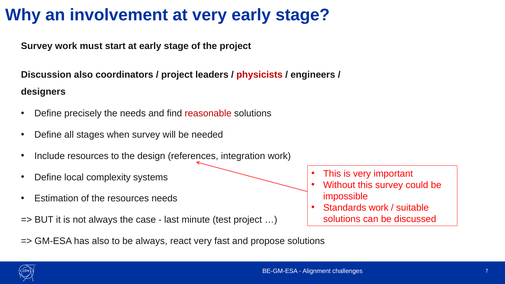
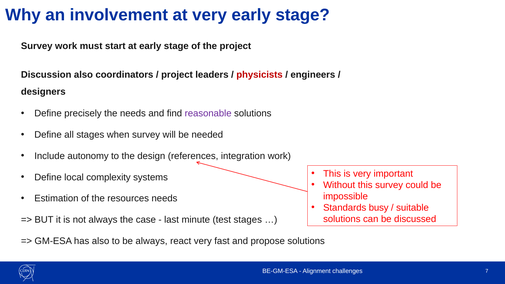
reasonable colour: red -> purple
Include resources: resources -> autonomy
Standards work: work -> busy
test project: project -> stages
